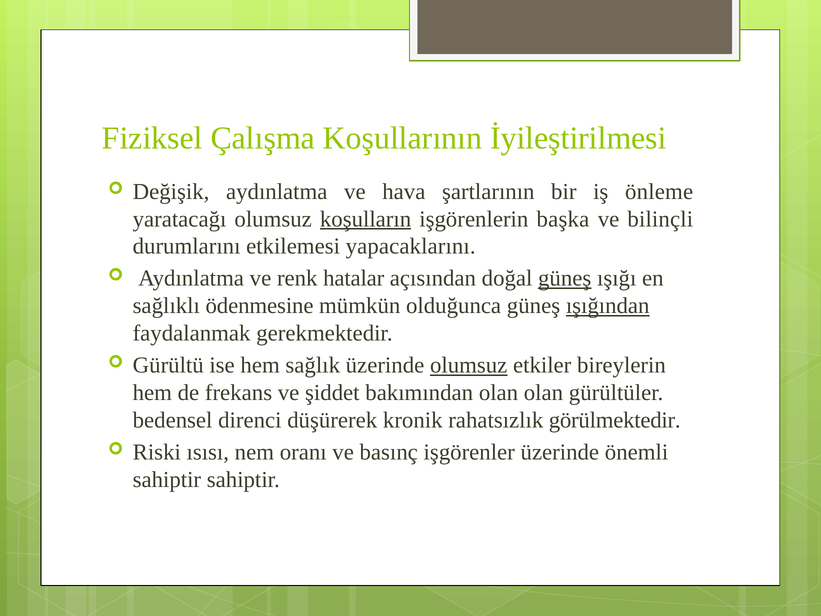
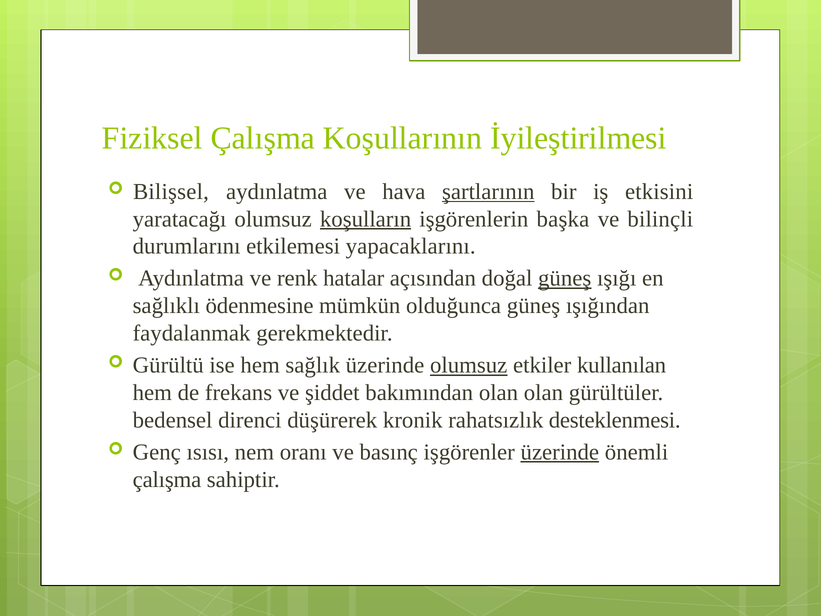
Değişik: Değişik -> Bilişsel
şartlarının underline: none -> present
önleme: önleme -> etkisini
ışığından underline: present -> none
bireylerin: bireylerin -> kullanılan
görülmektedir: görülmektedir -> desteklenmesi
Riski: Riski -> Genç
üzerinde at (560, 452) underline: none -> present
sahiptir at (167, 479): sahiptir -> çalışma
